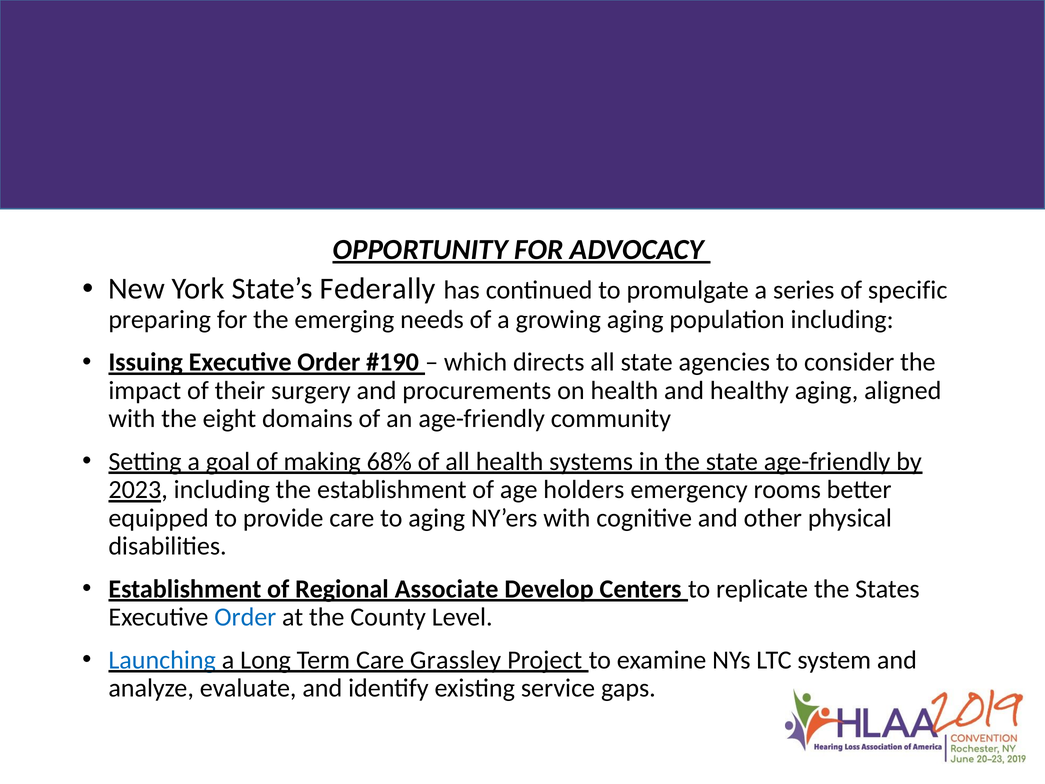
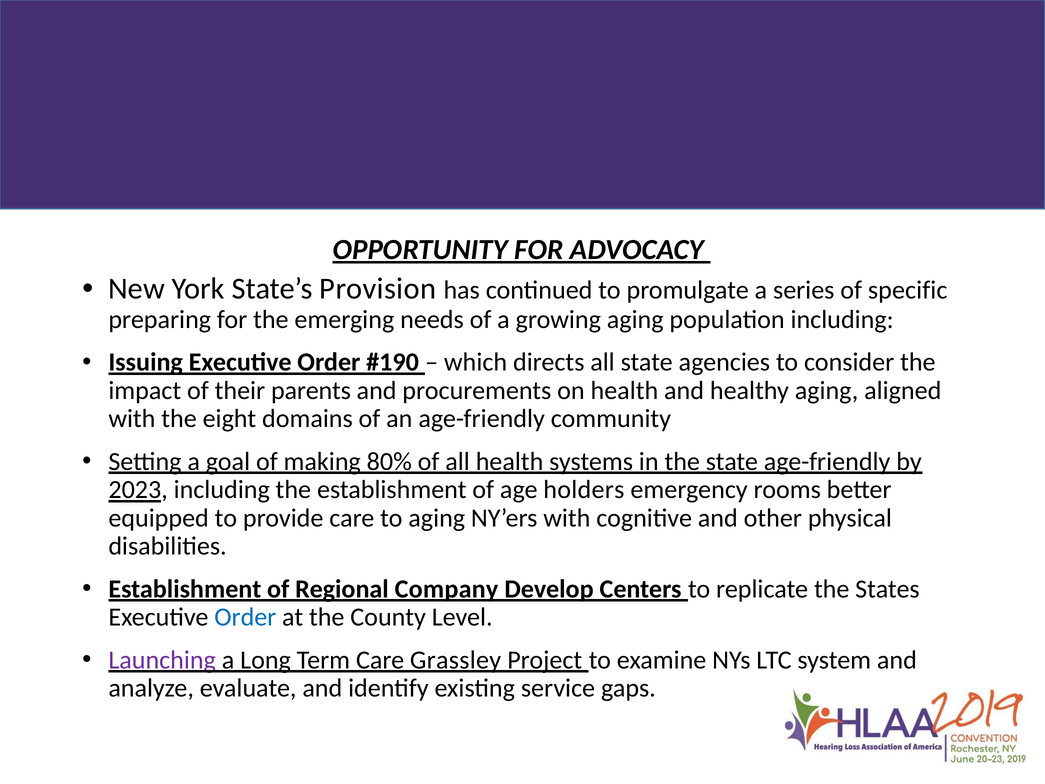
Federally: Federally -> Provision
surgery: surgery -> parents
68%: 68% -> 80%
Associate: Associate -> Company
Launching colour: blue -> purple
